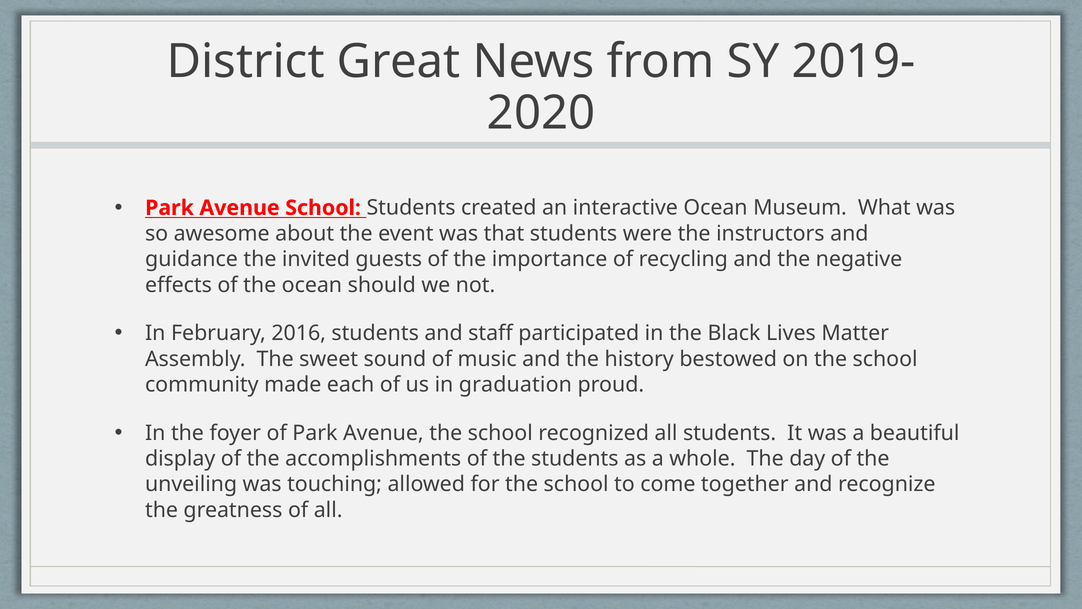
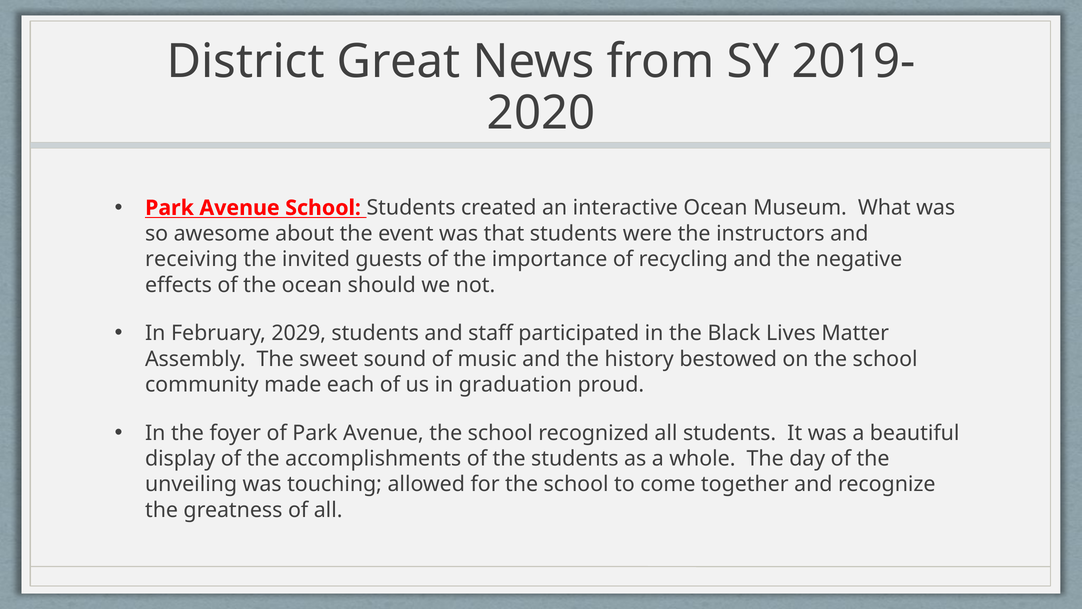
guidance: guidance -> receiving
2016: 2016 -> 2029
